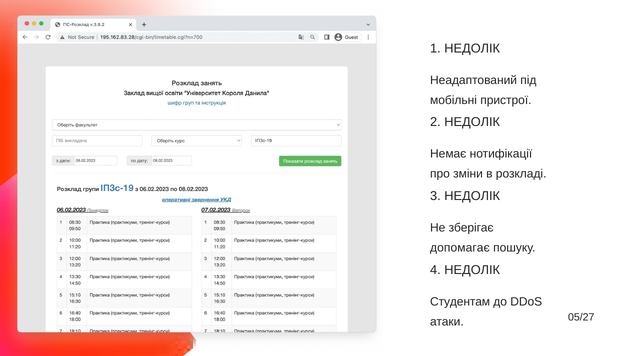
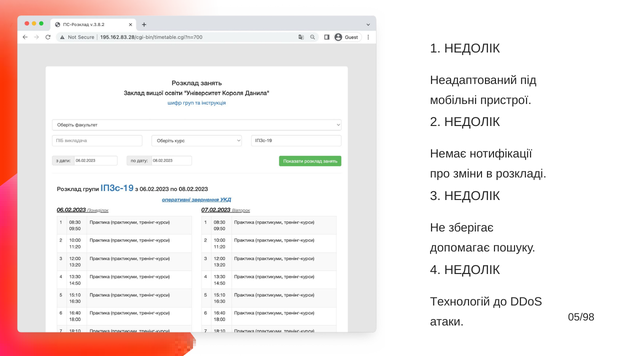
Студентам: Студентам -> Технологій
05/27: 05/27 -> 05/98
